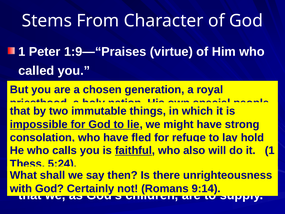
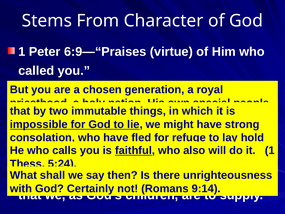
1:9—“Praises: 1:9—“Praises -> 6:9—“Praises
